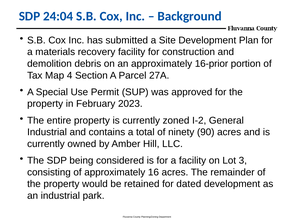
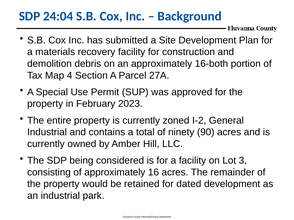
16-prior: 16-prior -> 16-both
